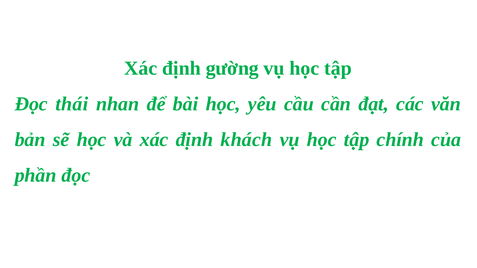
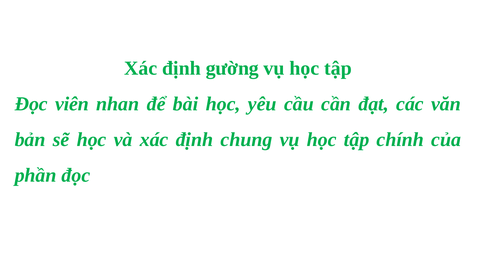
thái: thái -> viên
khách: khách -> chung
